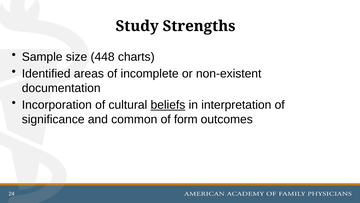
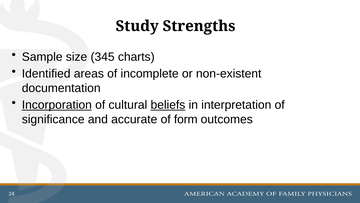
448: 448 -> 345
Incorporation underline: none -> present
common: common -> accurate
